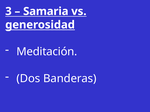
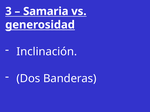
Meditación: Meditación -> Inclinación
